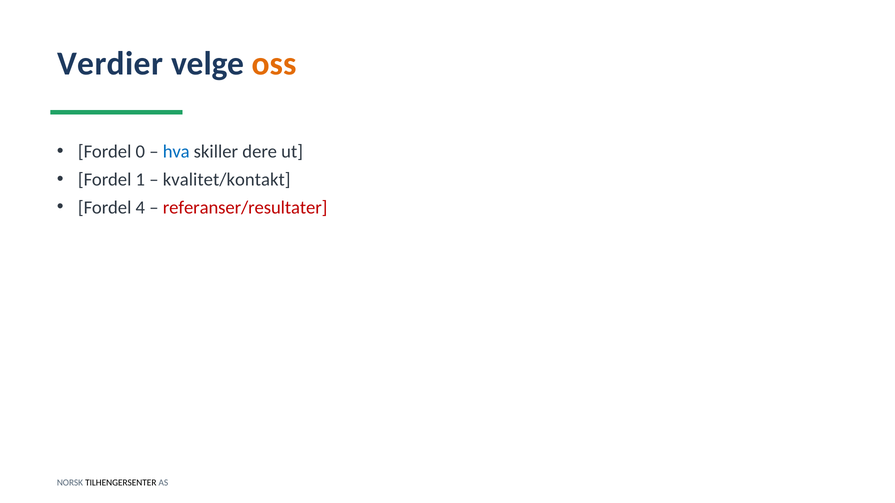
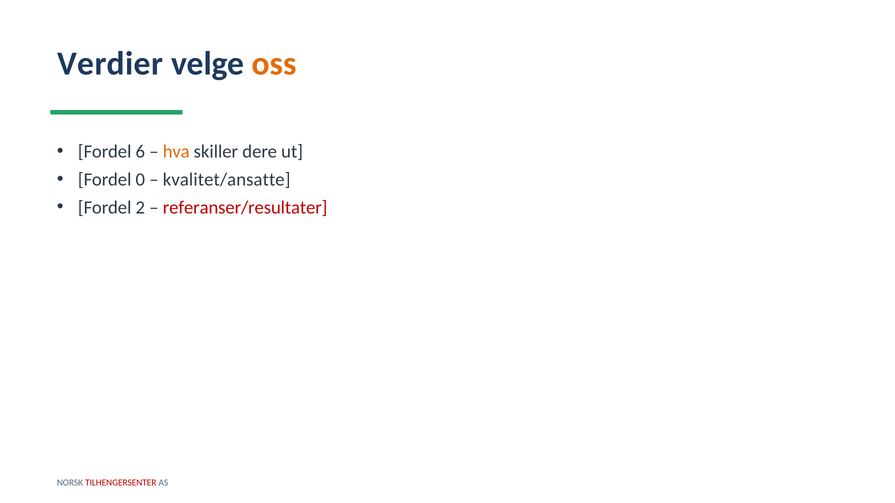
0: 0 -> 6
hva colour: blue -> orange
1: 1 -> 0
kvalitet/kontakt: kvalitet/kontakt -> kvalitet/ansatte
4: 4 -> 2
TILHENGERSENTER colour: black -> red
